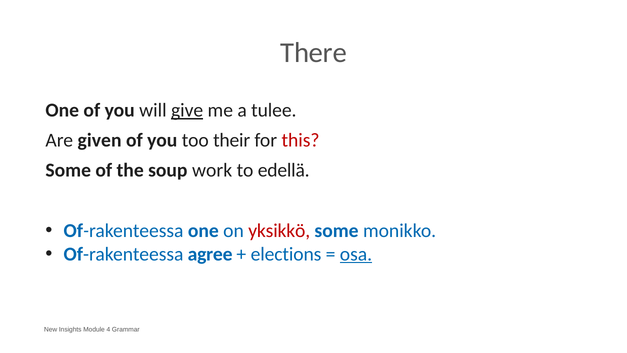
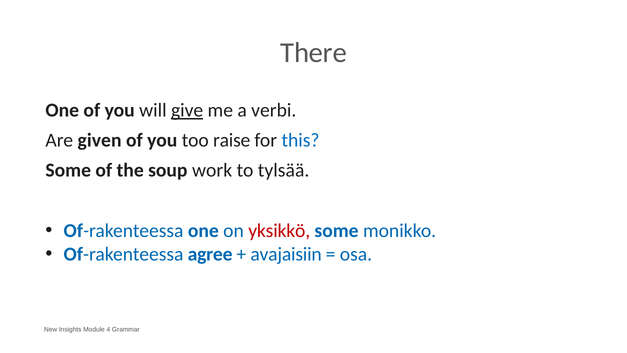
tulee: tulee -> verbi
their: their -> raise
this colour: red -> blue
edellä: edellä -> tylsää
elections: elections -> avajaisiin
osa underline: present -> none
